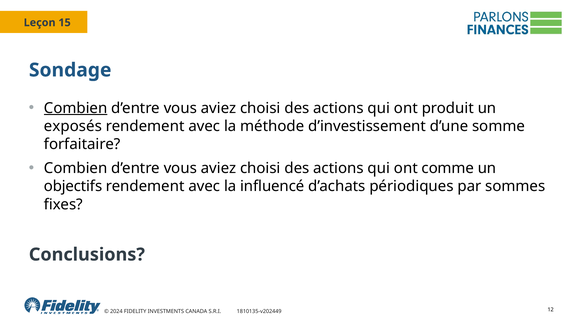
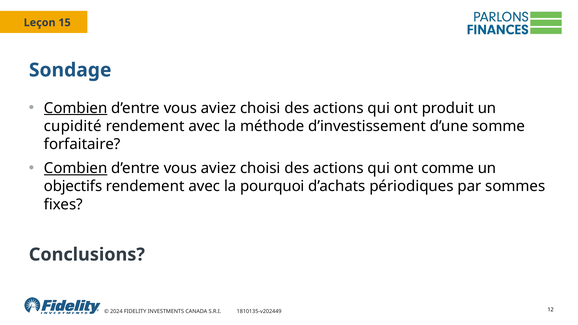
exposés: exposés -> cupidité
Combien at (76, 168) underline: none -> present
influencé: influencé -> pourquoi
